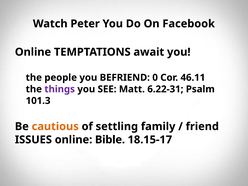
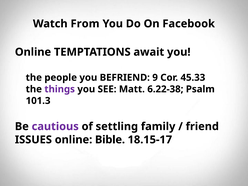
Peter: Peter -> From
0: 0 -> 9
46.11: 46.11 -> 45.33
6.22-31: 6.22-31 -> 6.22-38
cautious colour: orange -> purple
